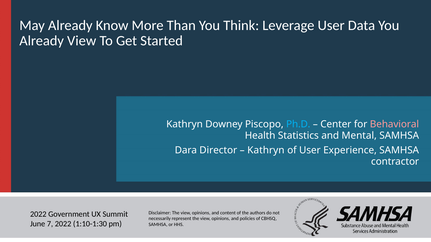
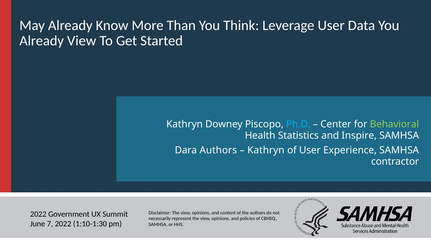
Behavioral colour: pink -> light green
Mental: Mental -> Inspire
Dara Director: Director -> Authors
